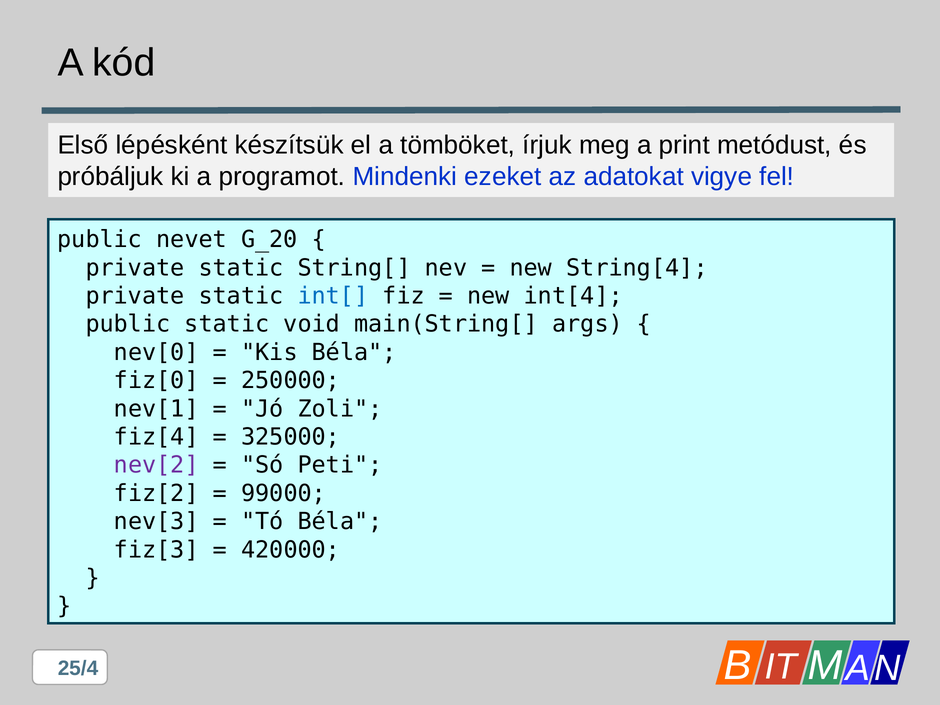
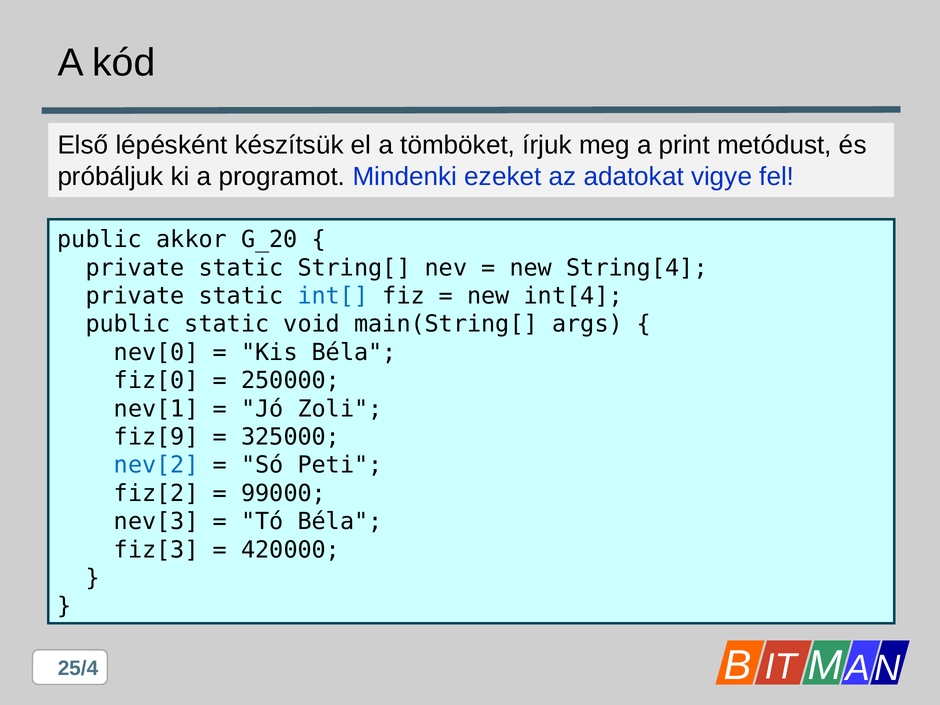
nevet: nevet -> akkor
fiz[4: fiz[4 -> fiz[9
nev[2 colour: purple -> blue
